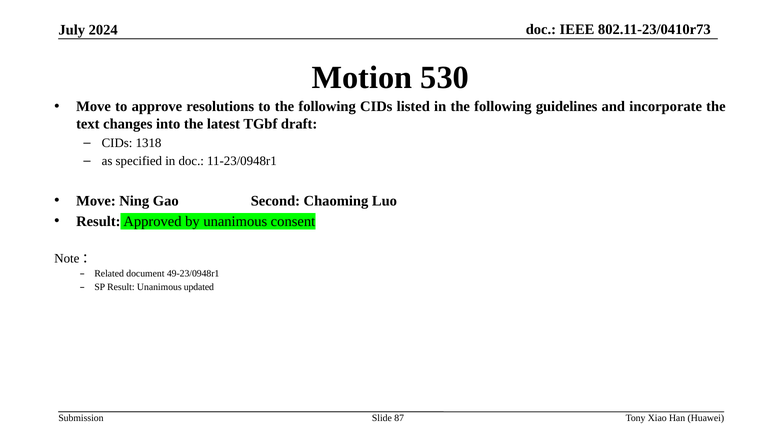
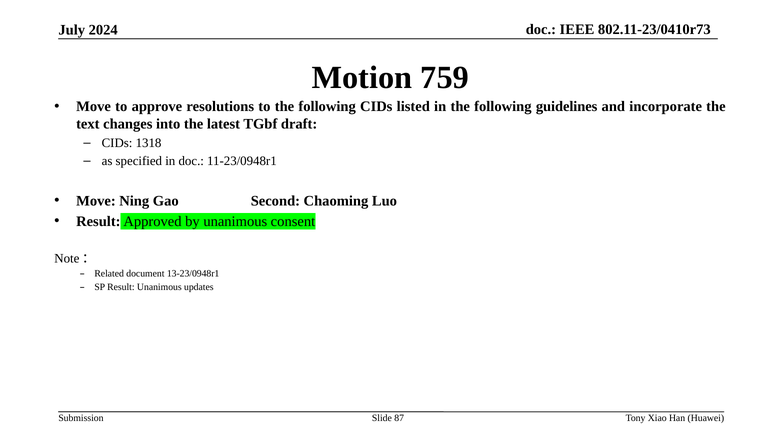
530: 530 -> 759
49-23/0948r1: 49-23/0948r1 -> 13-23/0948r1
updated: updated -> updates
